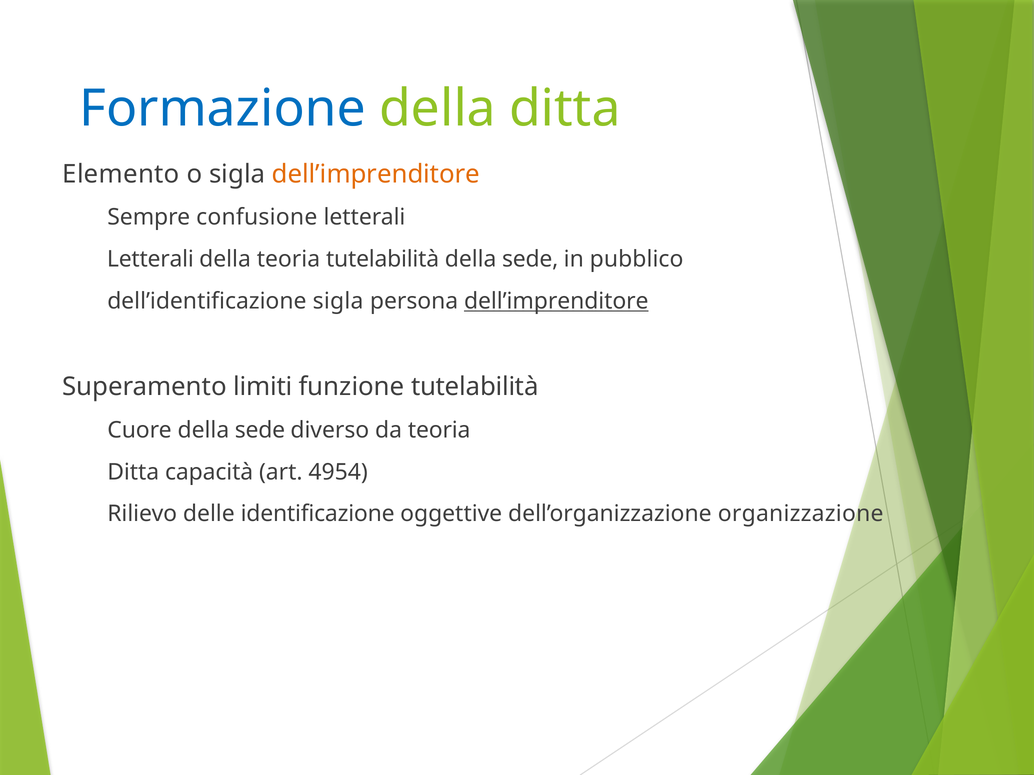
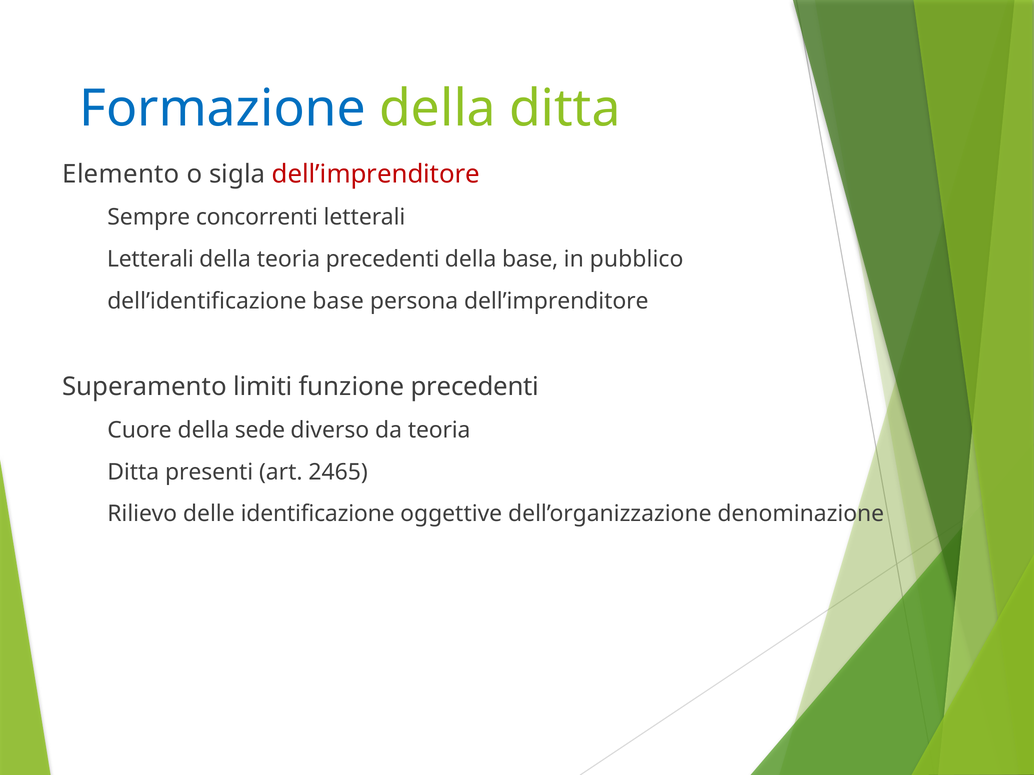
dell’imprenditore at (376, 174) colour: orange -> red
confusione: confusione -> concorrenti
teoria tutelabilità: tutelabilità -> precedenti
sede at (530, 259): sede -> base
dell’identificazione sigla: sigla -> base
dell’imprenditore at (556, 301) underline: present -> none
funzione tutelabilità: tutelabilità -> precedenti
capacità: capacità -> presenti
4954: 4954 -> 2465
organizzazione: organizzazione -> denominazione
